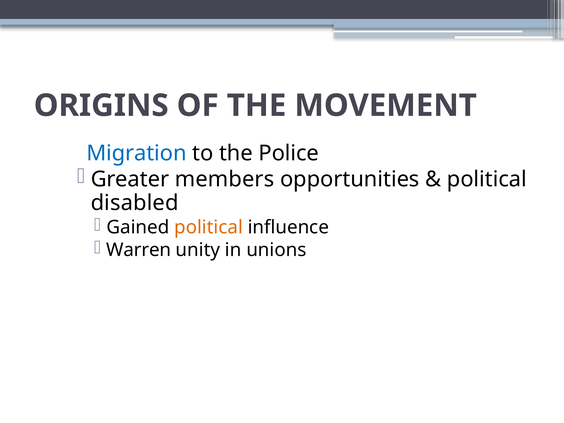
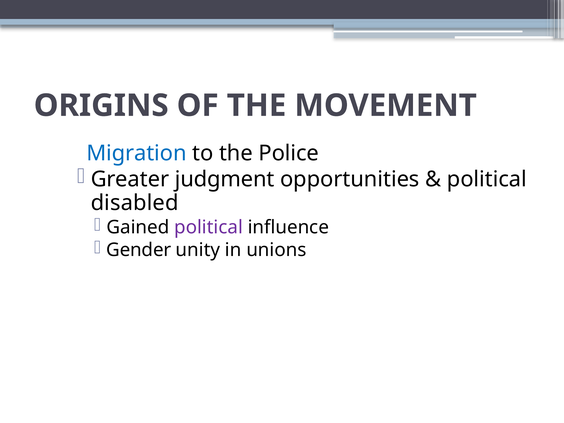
members: members -> judgment
political at (209, 227) colour: orange -> purple
Warren: Warren -> Gender
